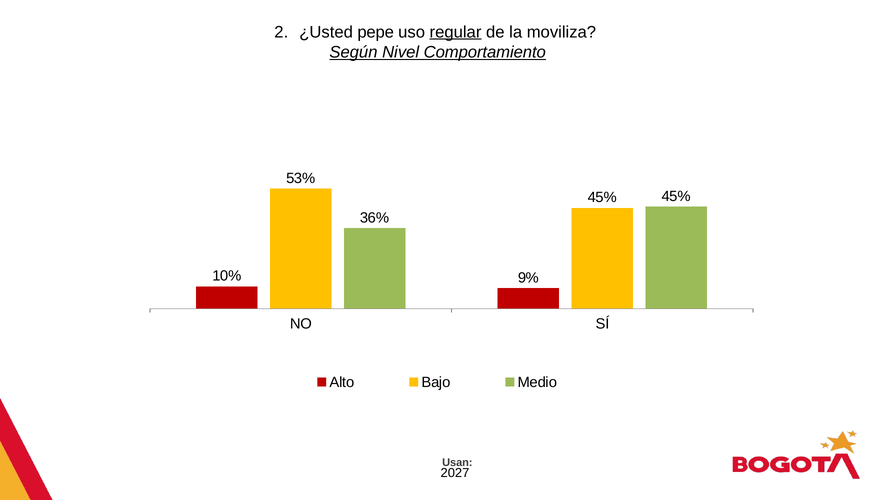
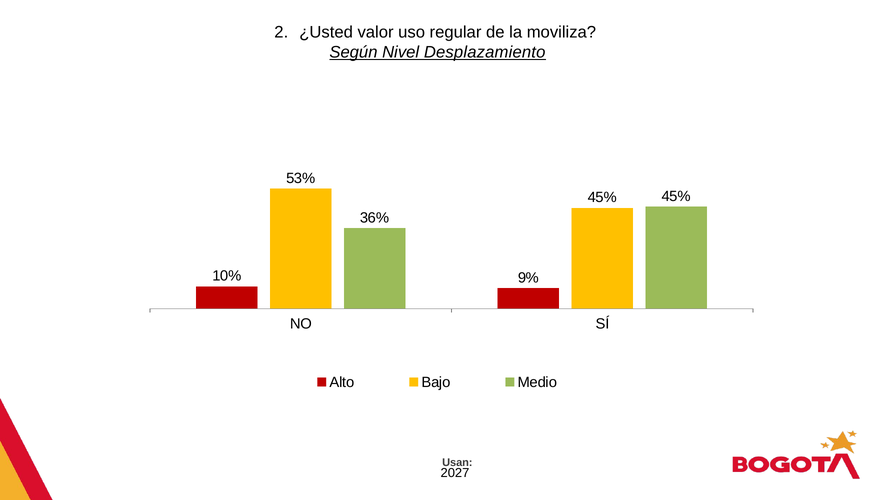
pepe: pepe -> valor
regular underline: present -> none
Comportamiento: Comportamiento -> Desplazamiento
